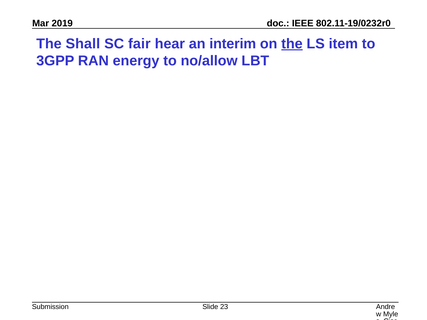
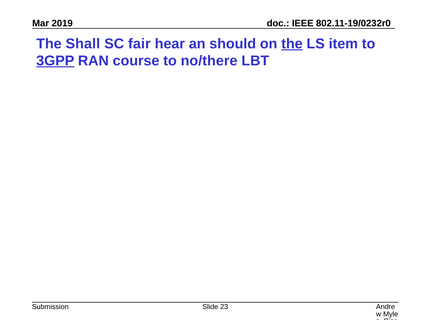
interim: interim -> should
3GPP underline: none -> present
energy: energy -> course
no/allow: no/allow -> no/there
